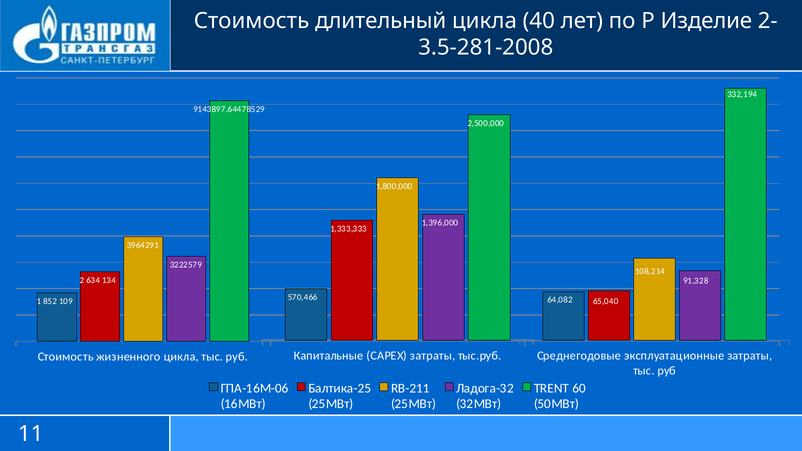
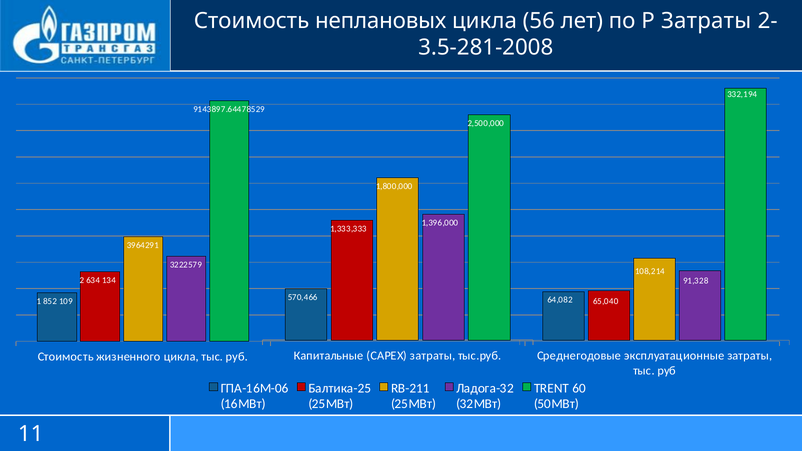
длительный: длительный -> неплановых
40: 40 -> 56
Р Изделие: Изделие -> Затраты
